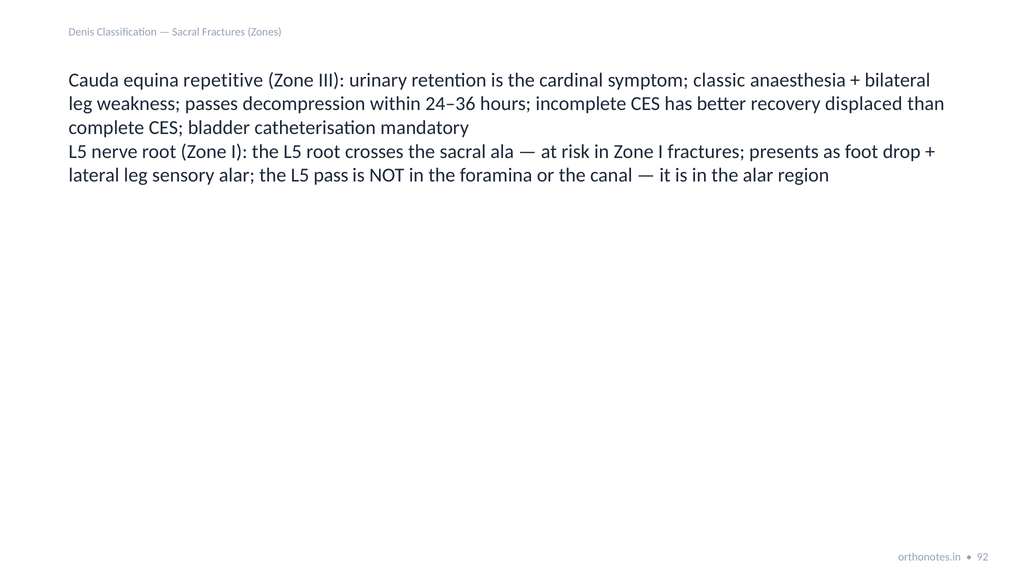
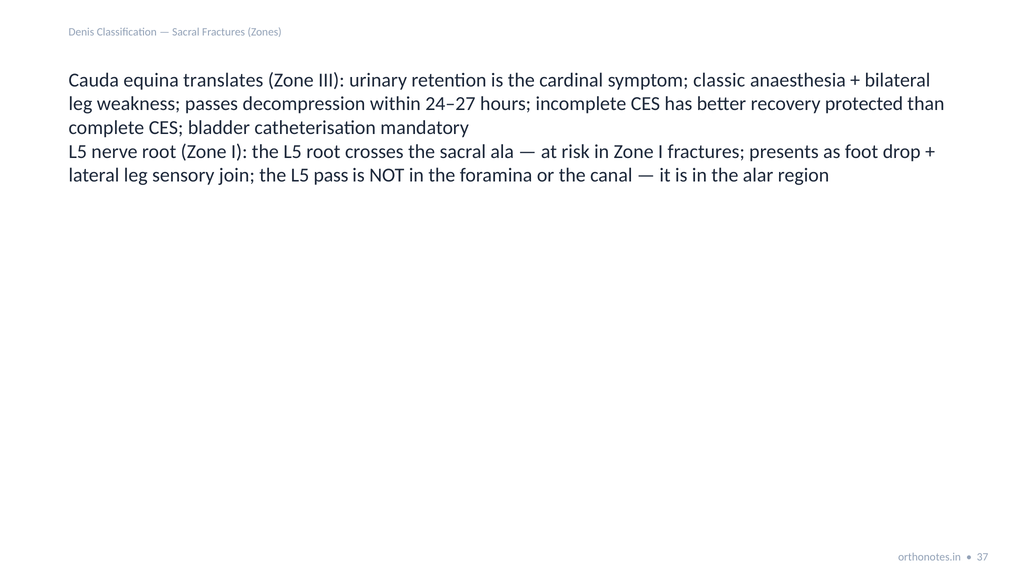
repetitive: repetitive -> translates
24–36: 24–36 -> 24–27
displaced: displaced -> protected
sensory alar: alar -> join
92: 92 -> 37
